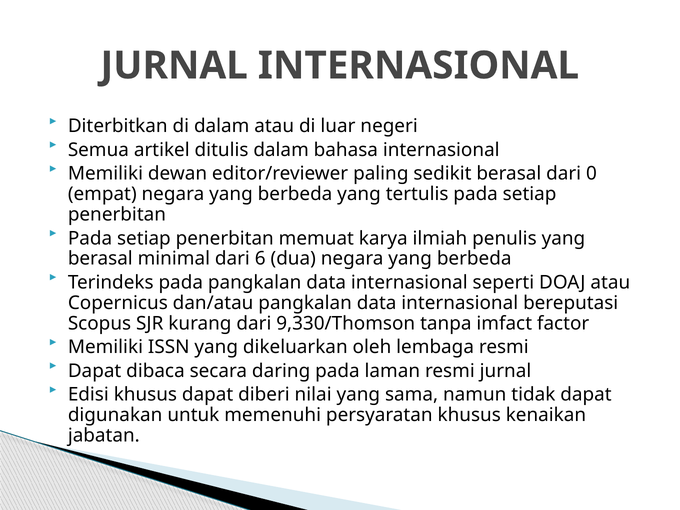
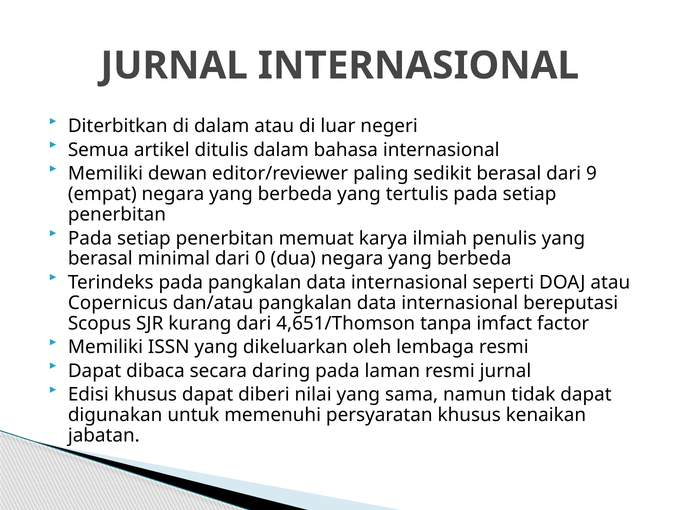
0: 0 -> 9
6: 6 -> 0
9,330/Thomson: 9,330/Thomson -> 4,651/Thomson
